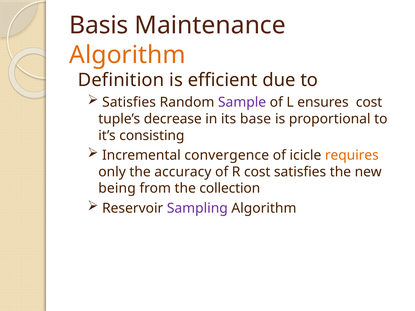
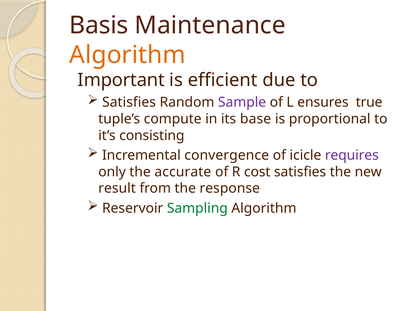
Definition: Definition -> Important
ensures cost: cost -> true
decrease: decrease -> compute
requires colour: orange -> purple
accuracy: accuracy -> accurate
being: being -> result
collection: collection -> response
Sampling colour: purple -> green
